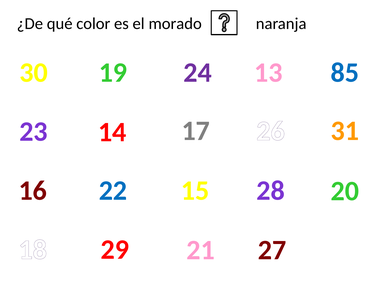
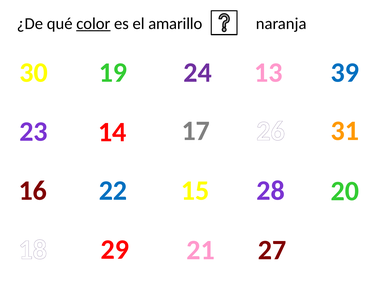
color underline: none -> present
morado: morado -> amarillo
85: 85 -> 39
